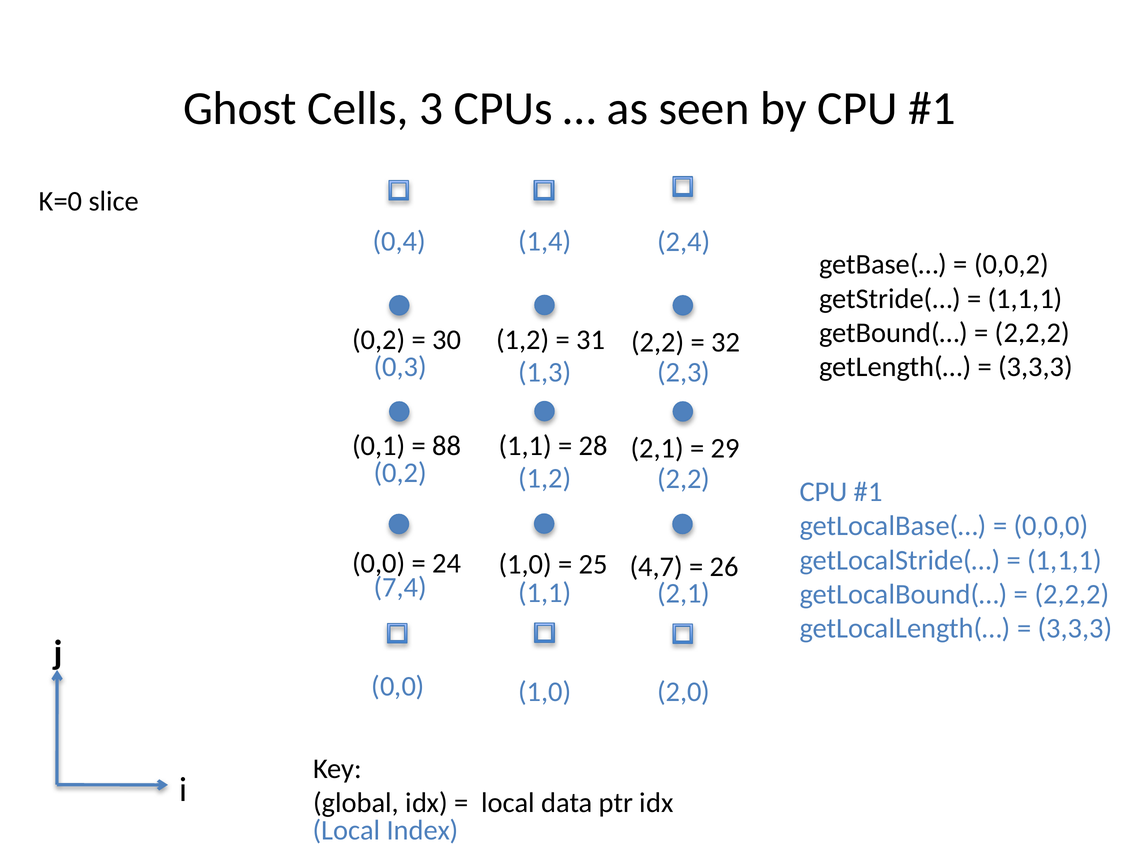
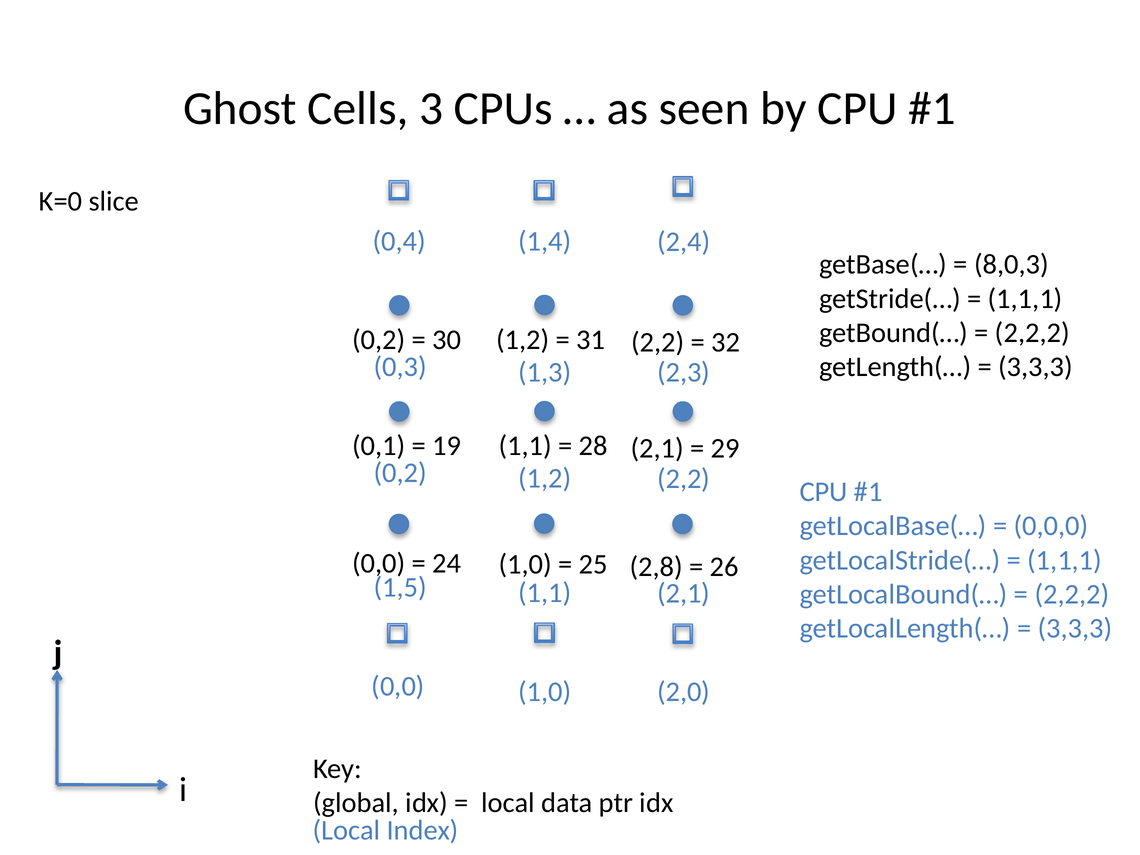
0,0,2: 0,0,2 -> 8,0,3
88: 88 -> 19
4,7: 4,7 -> 2,8
7,4: 7,4 -> 1,5
